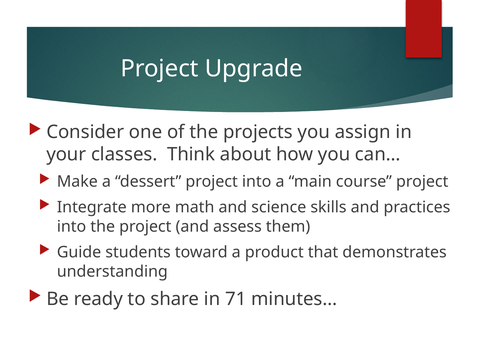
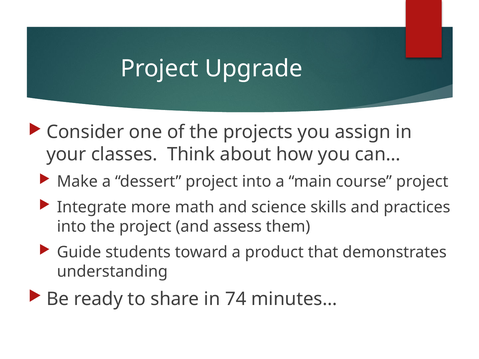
71: 71 -> 74
